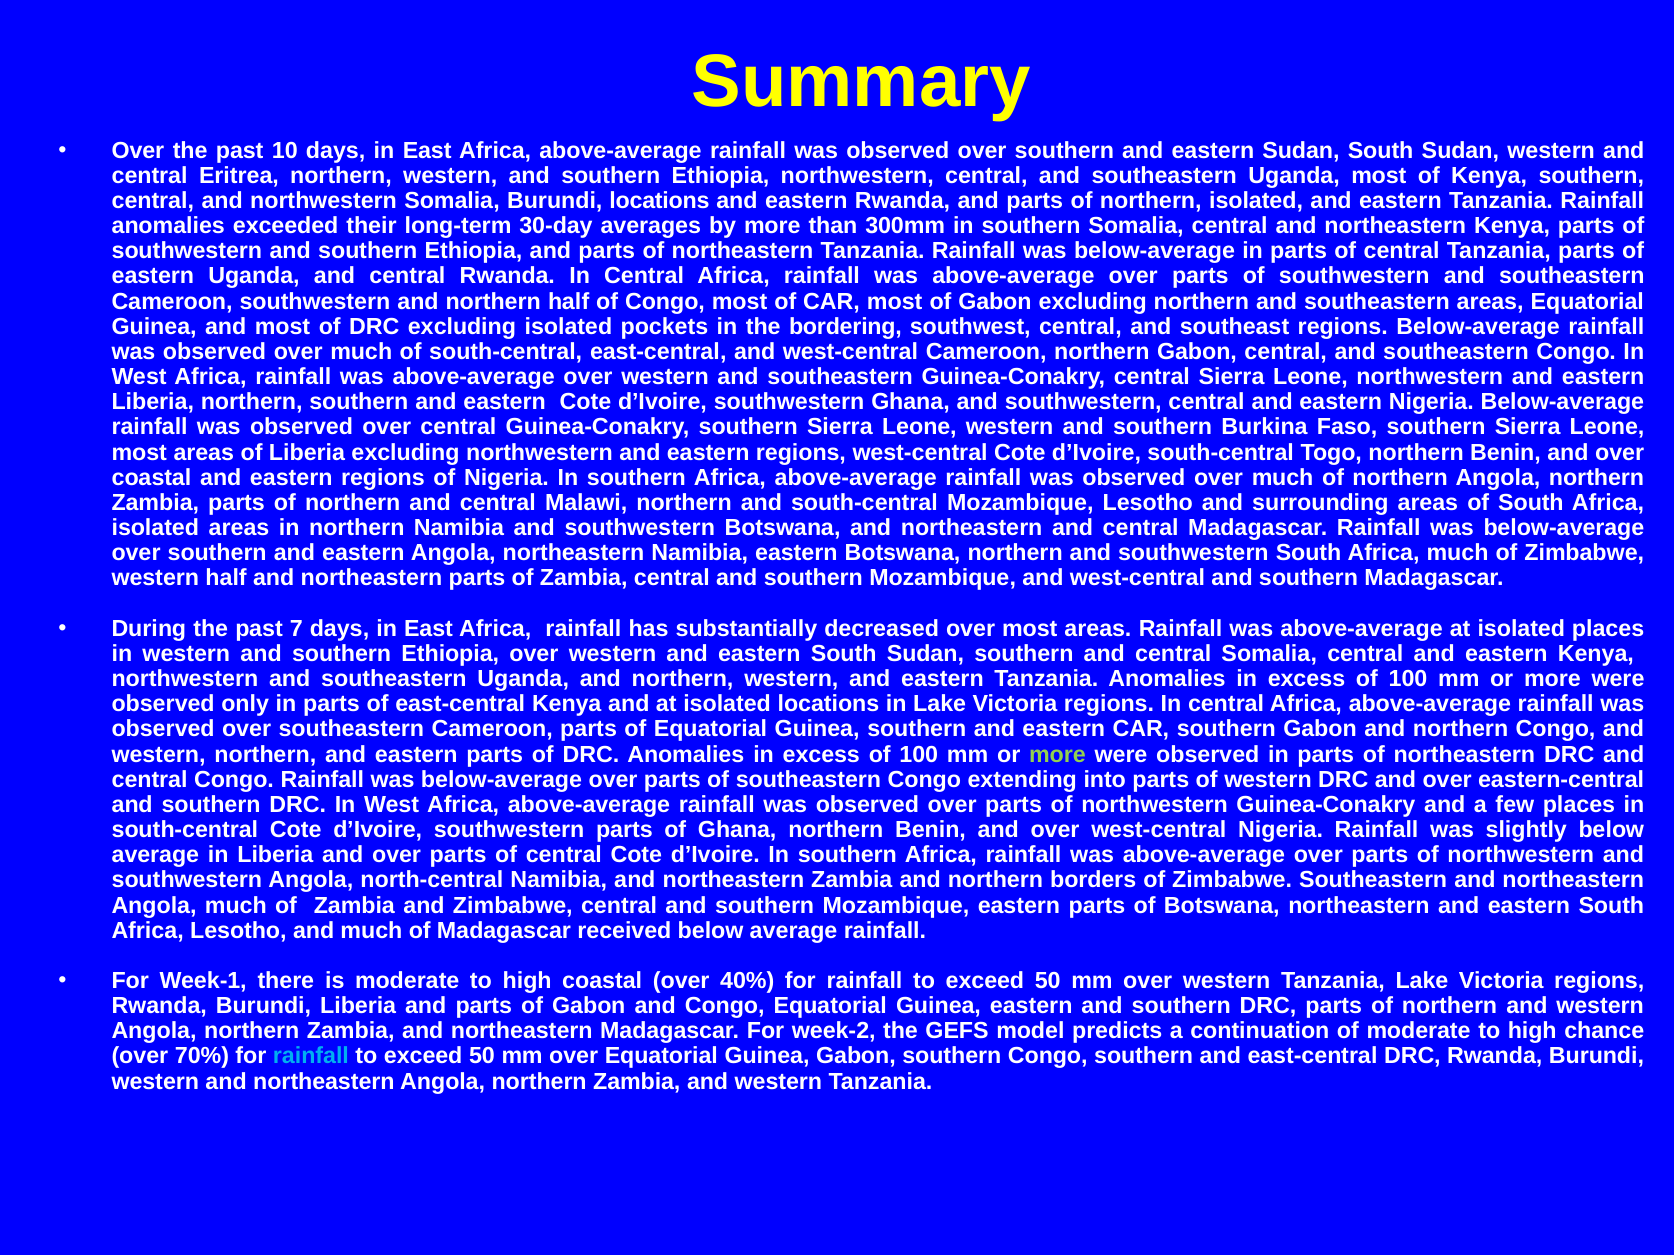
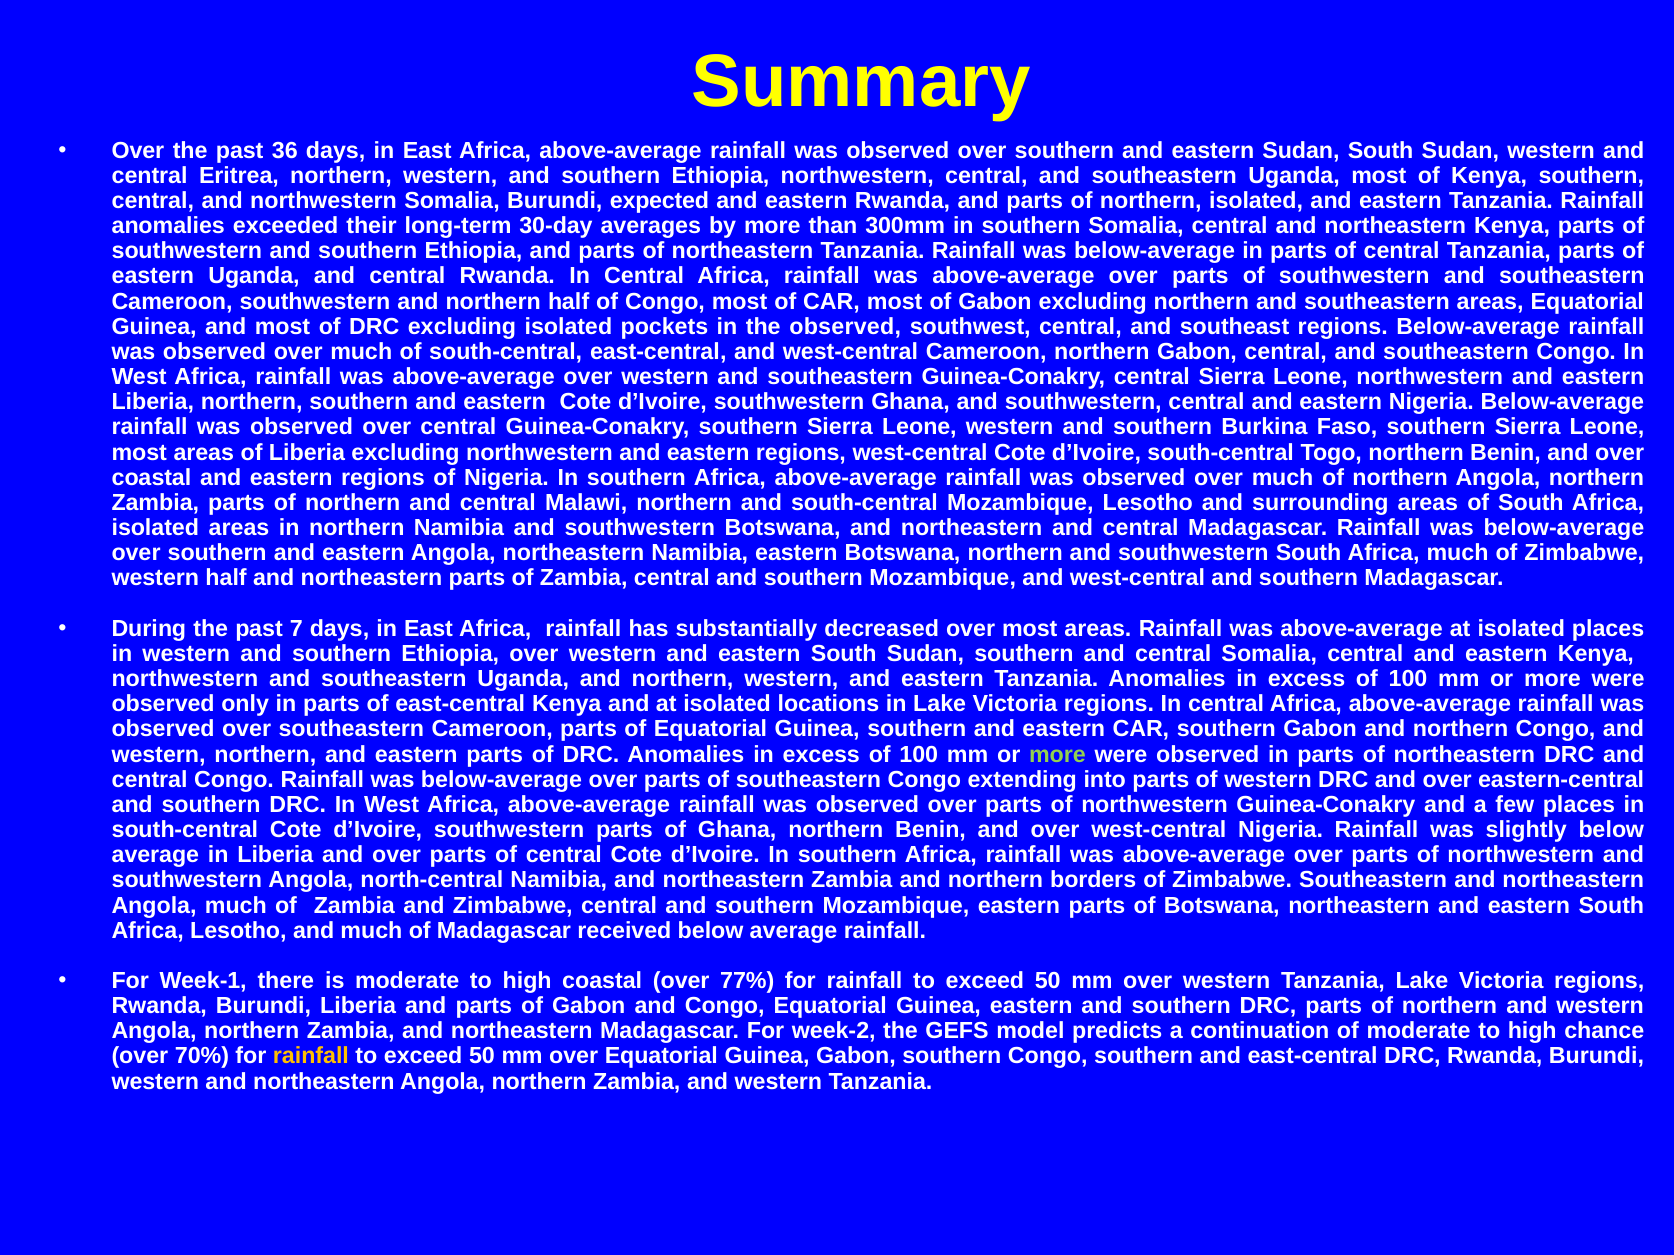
10: 10 -> 36
Burundi locations: locations -> expected
the bordering: bordering -> observed
40%: 40% -> 77%
rainfall at (311, 1057) colour: light blue -> yellow
